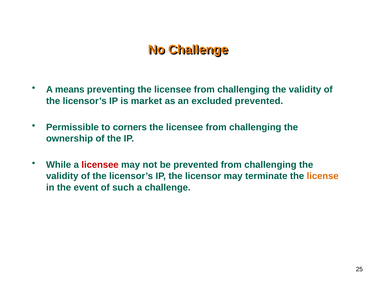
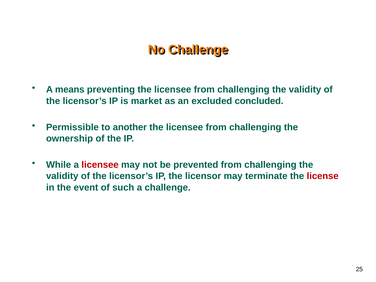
excluded prevented: prevented -> concluded
corners: corners -> another
license colour: orange -> red
